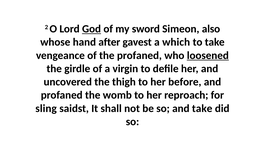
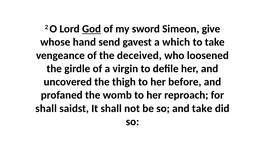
also: also -> give
after: after -> send
the profaned: profaned -> deceived
loosened underline: present -> none
sling at (46, 108): sling -> shall
